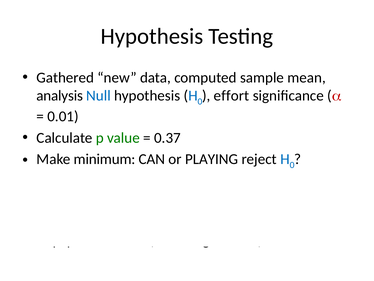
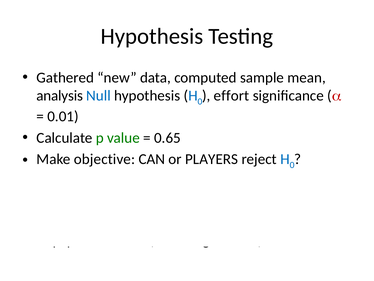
0.37: 0.37 -> 0.65
minimum: minimum -> objective
PLAYING: PLAYING -> PLAYERS
